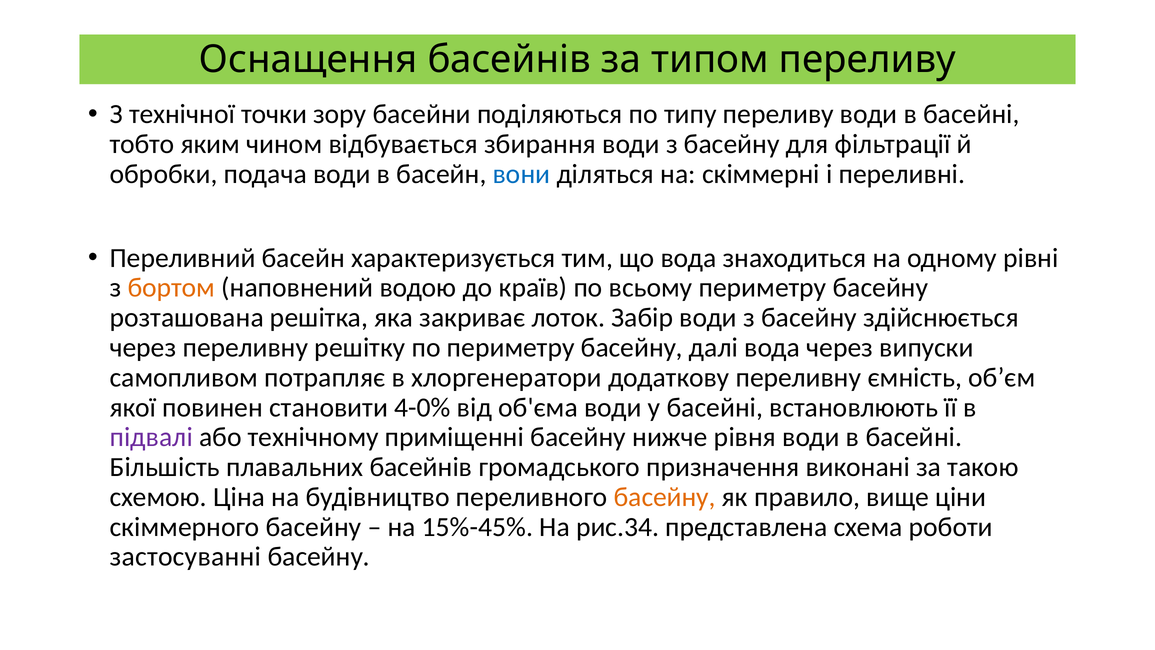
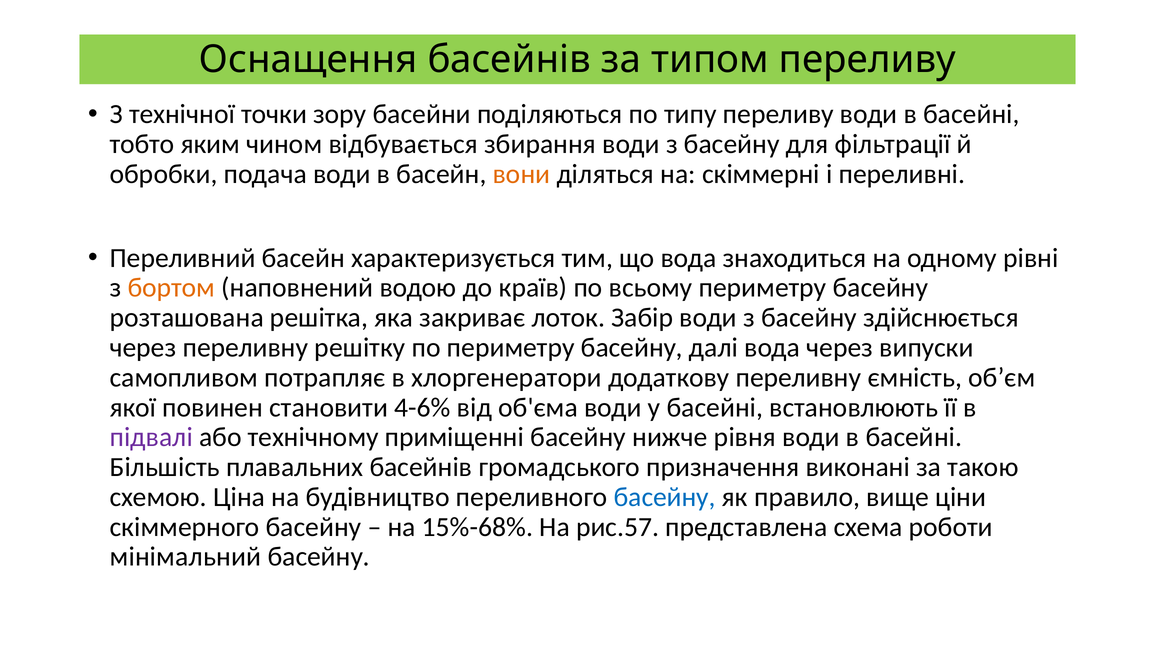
вони colour: blue -> orange
4-0%: 4-0% -> 4-6%
басейну at (665, 497) colour: orange -> blue
15%-45%: 15%-45% -> 15%-68%
рис.34: рис.34 -> рис.57
застосуванні: застосуванні -> мінімальний
